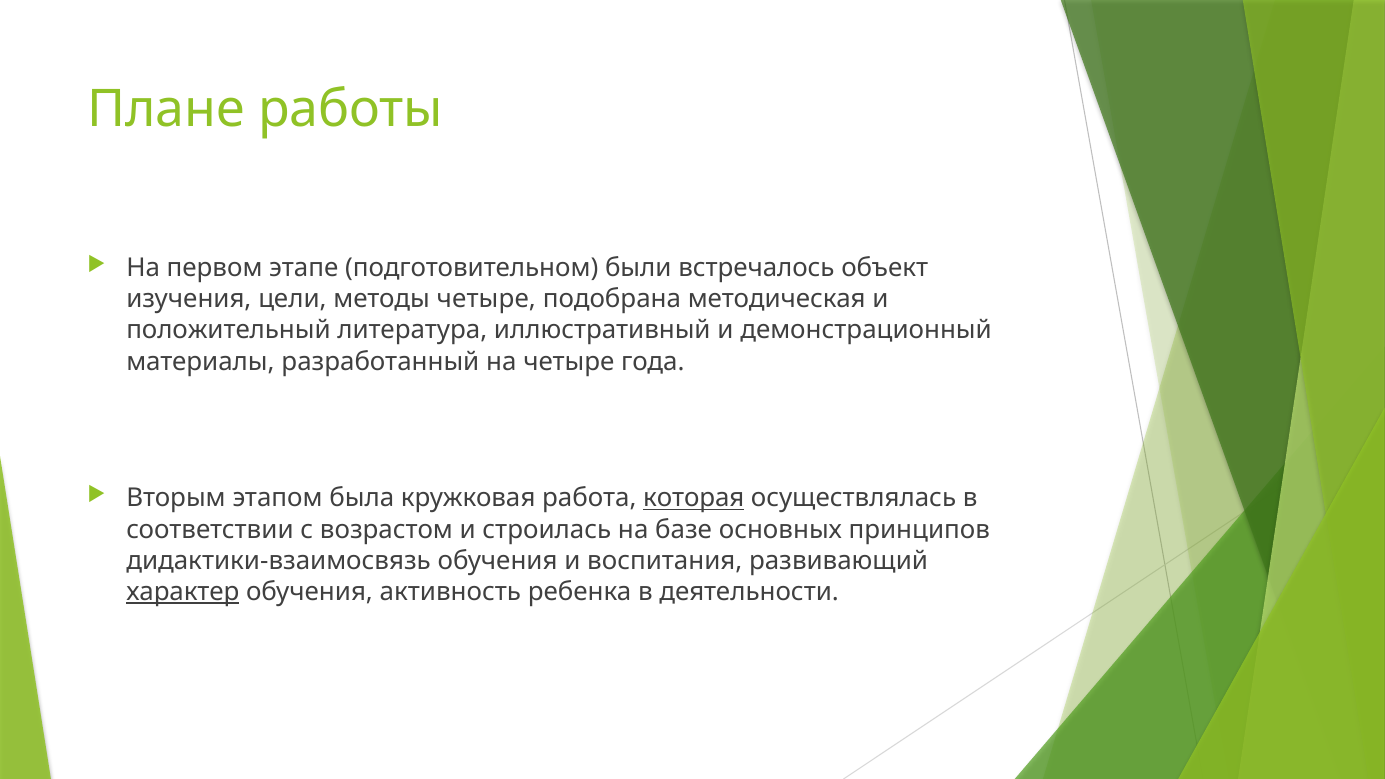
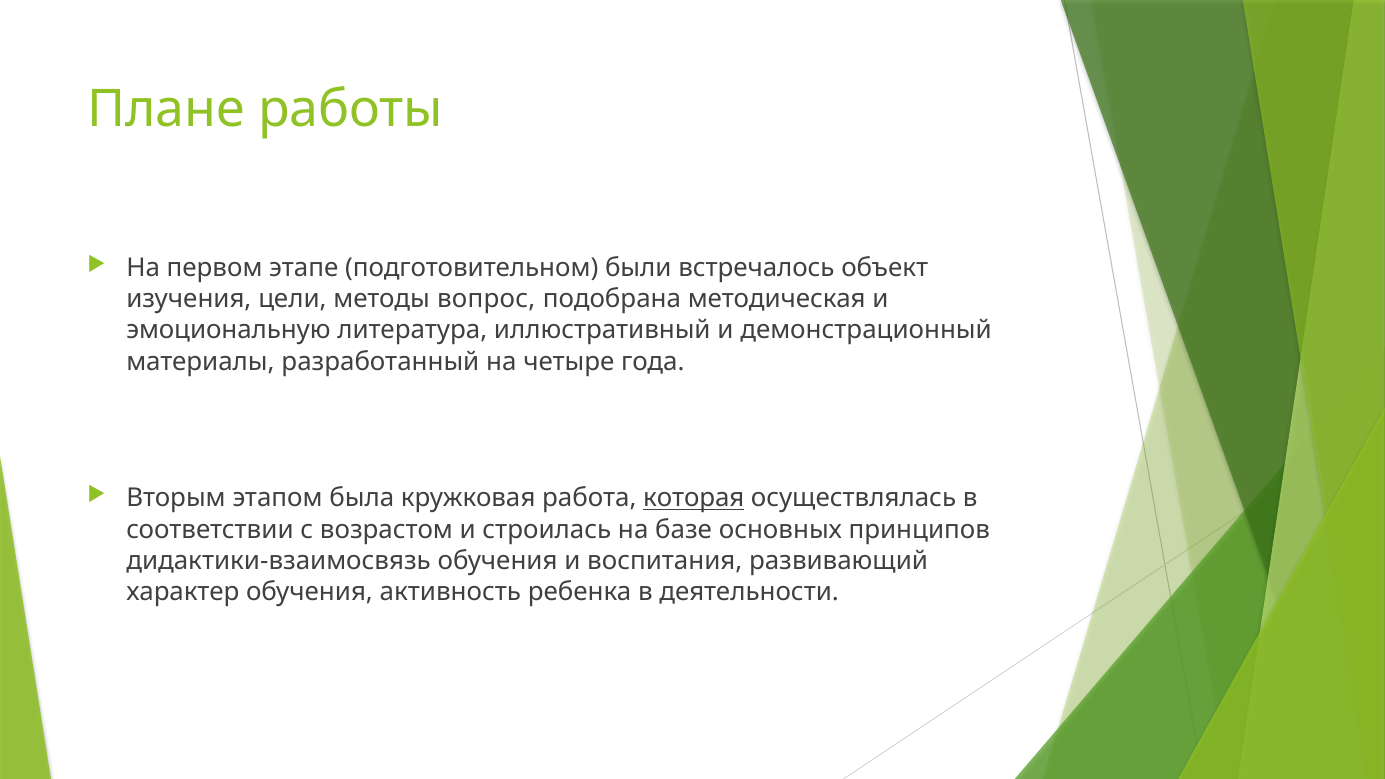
методы четыре: четыре -> вопрос
положительный: положительный -> эмоциональную
характер underline: present -> none
